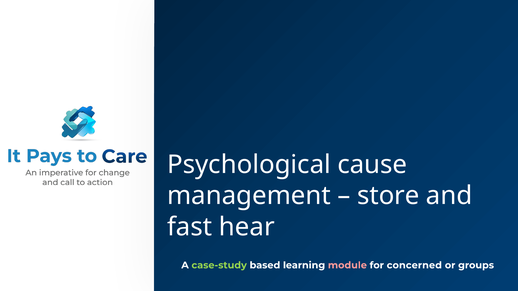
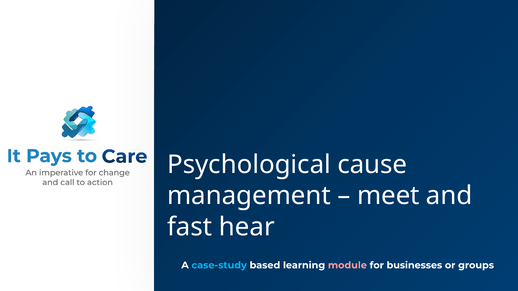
store: store -> meet
case-study colour: light green -> light blue
concerned: concerned -> businesses
